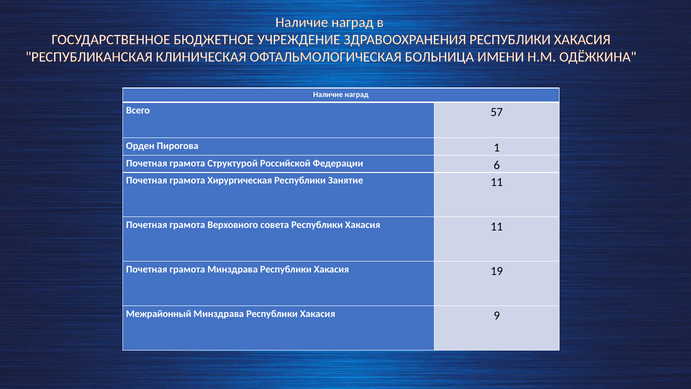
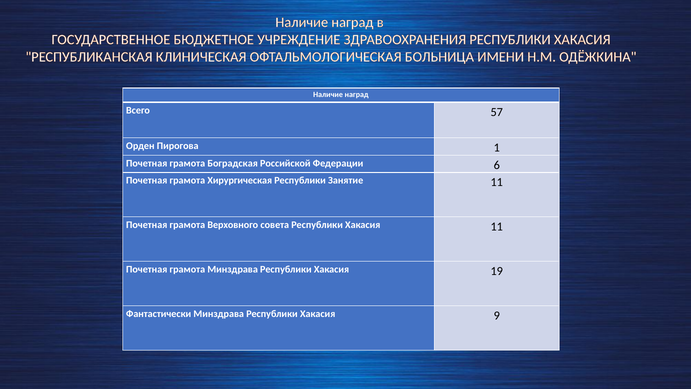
Структурой: Структурой -> Боградская
Межрайонный: Межрайонный -> Фантастически
